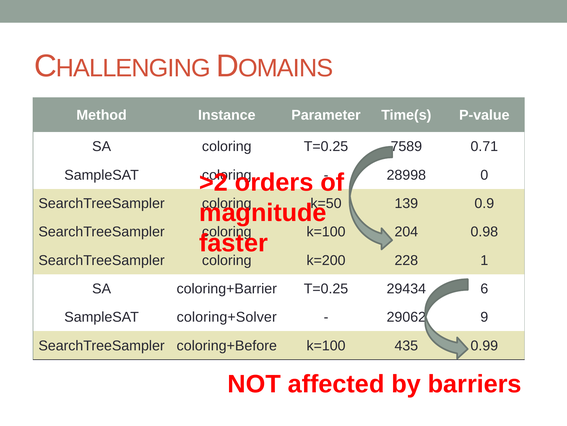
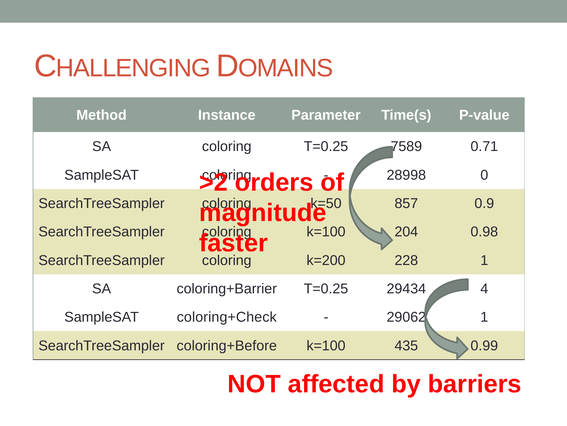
139: 139 -> 857
6: 6 -> 4
coloring+Solver: coloring+Solver -> coloring+Check
29062 9: 9 -> 1
